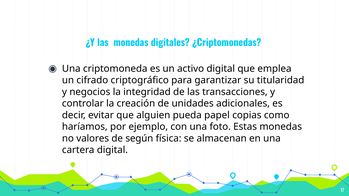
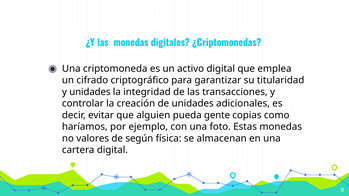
y negocios: negocios -> unidades
papel: papel -> gente
